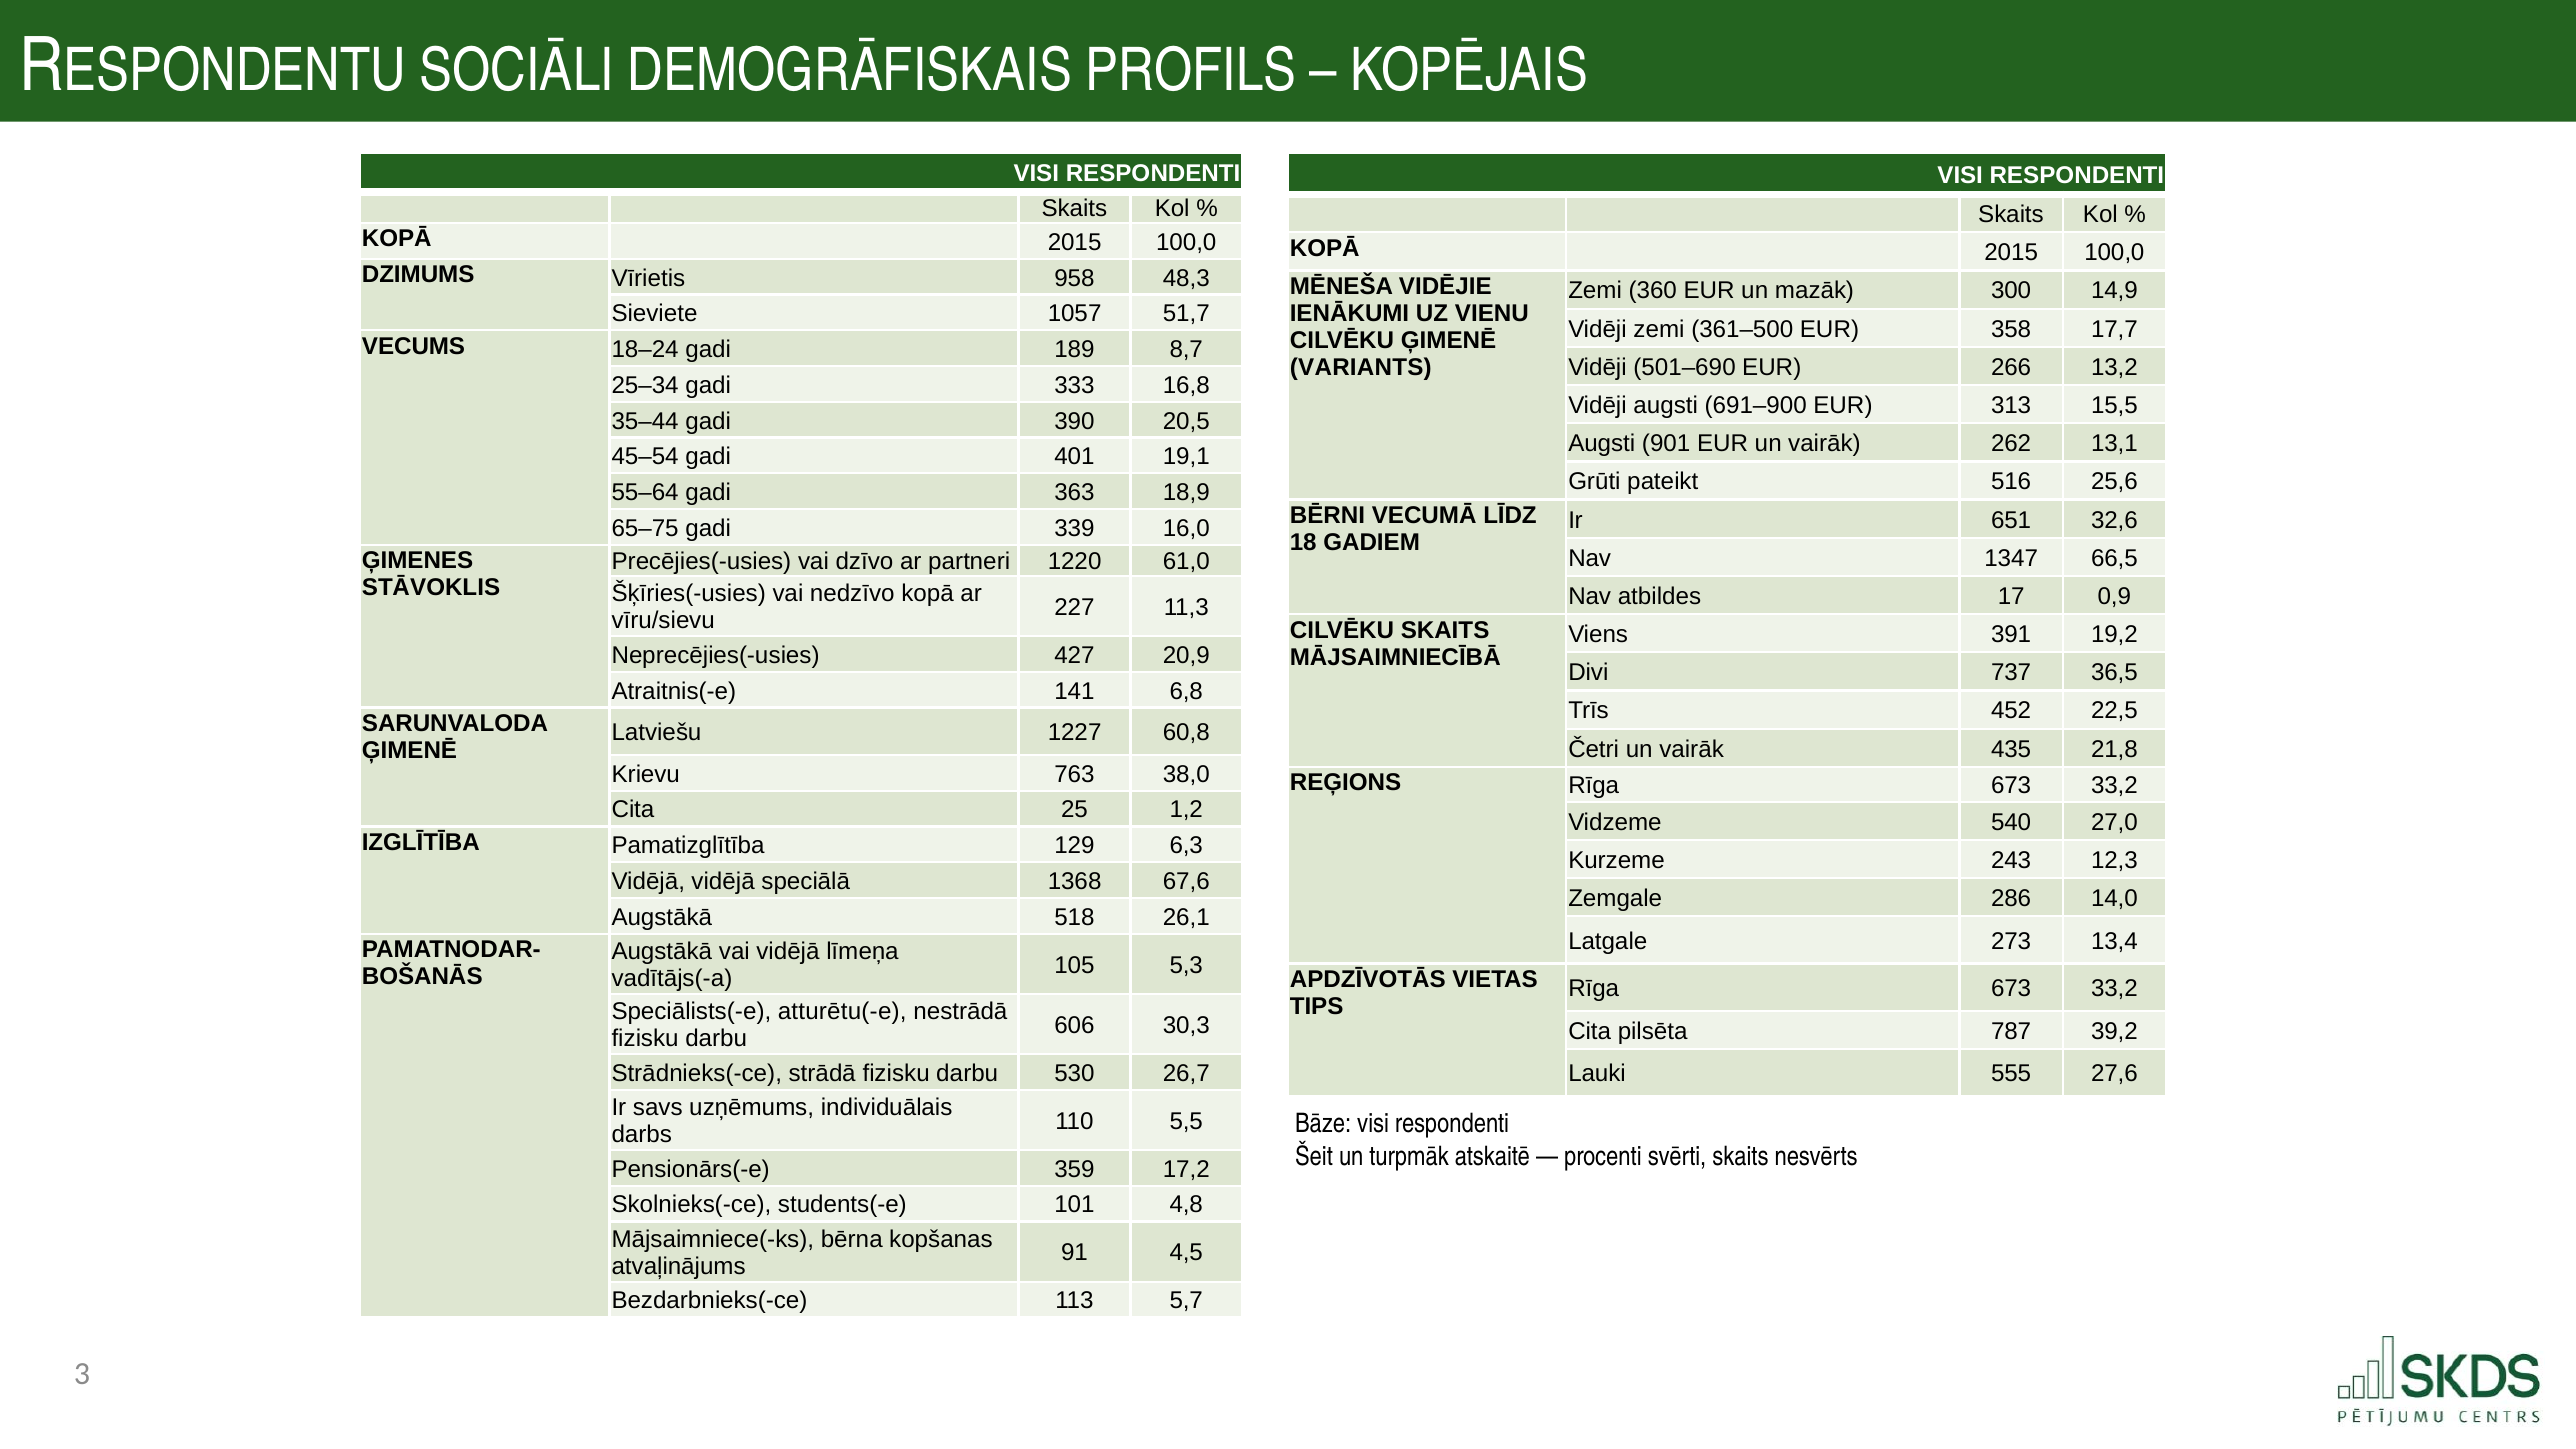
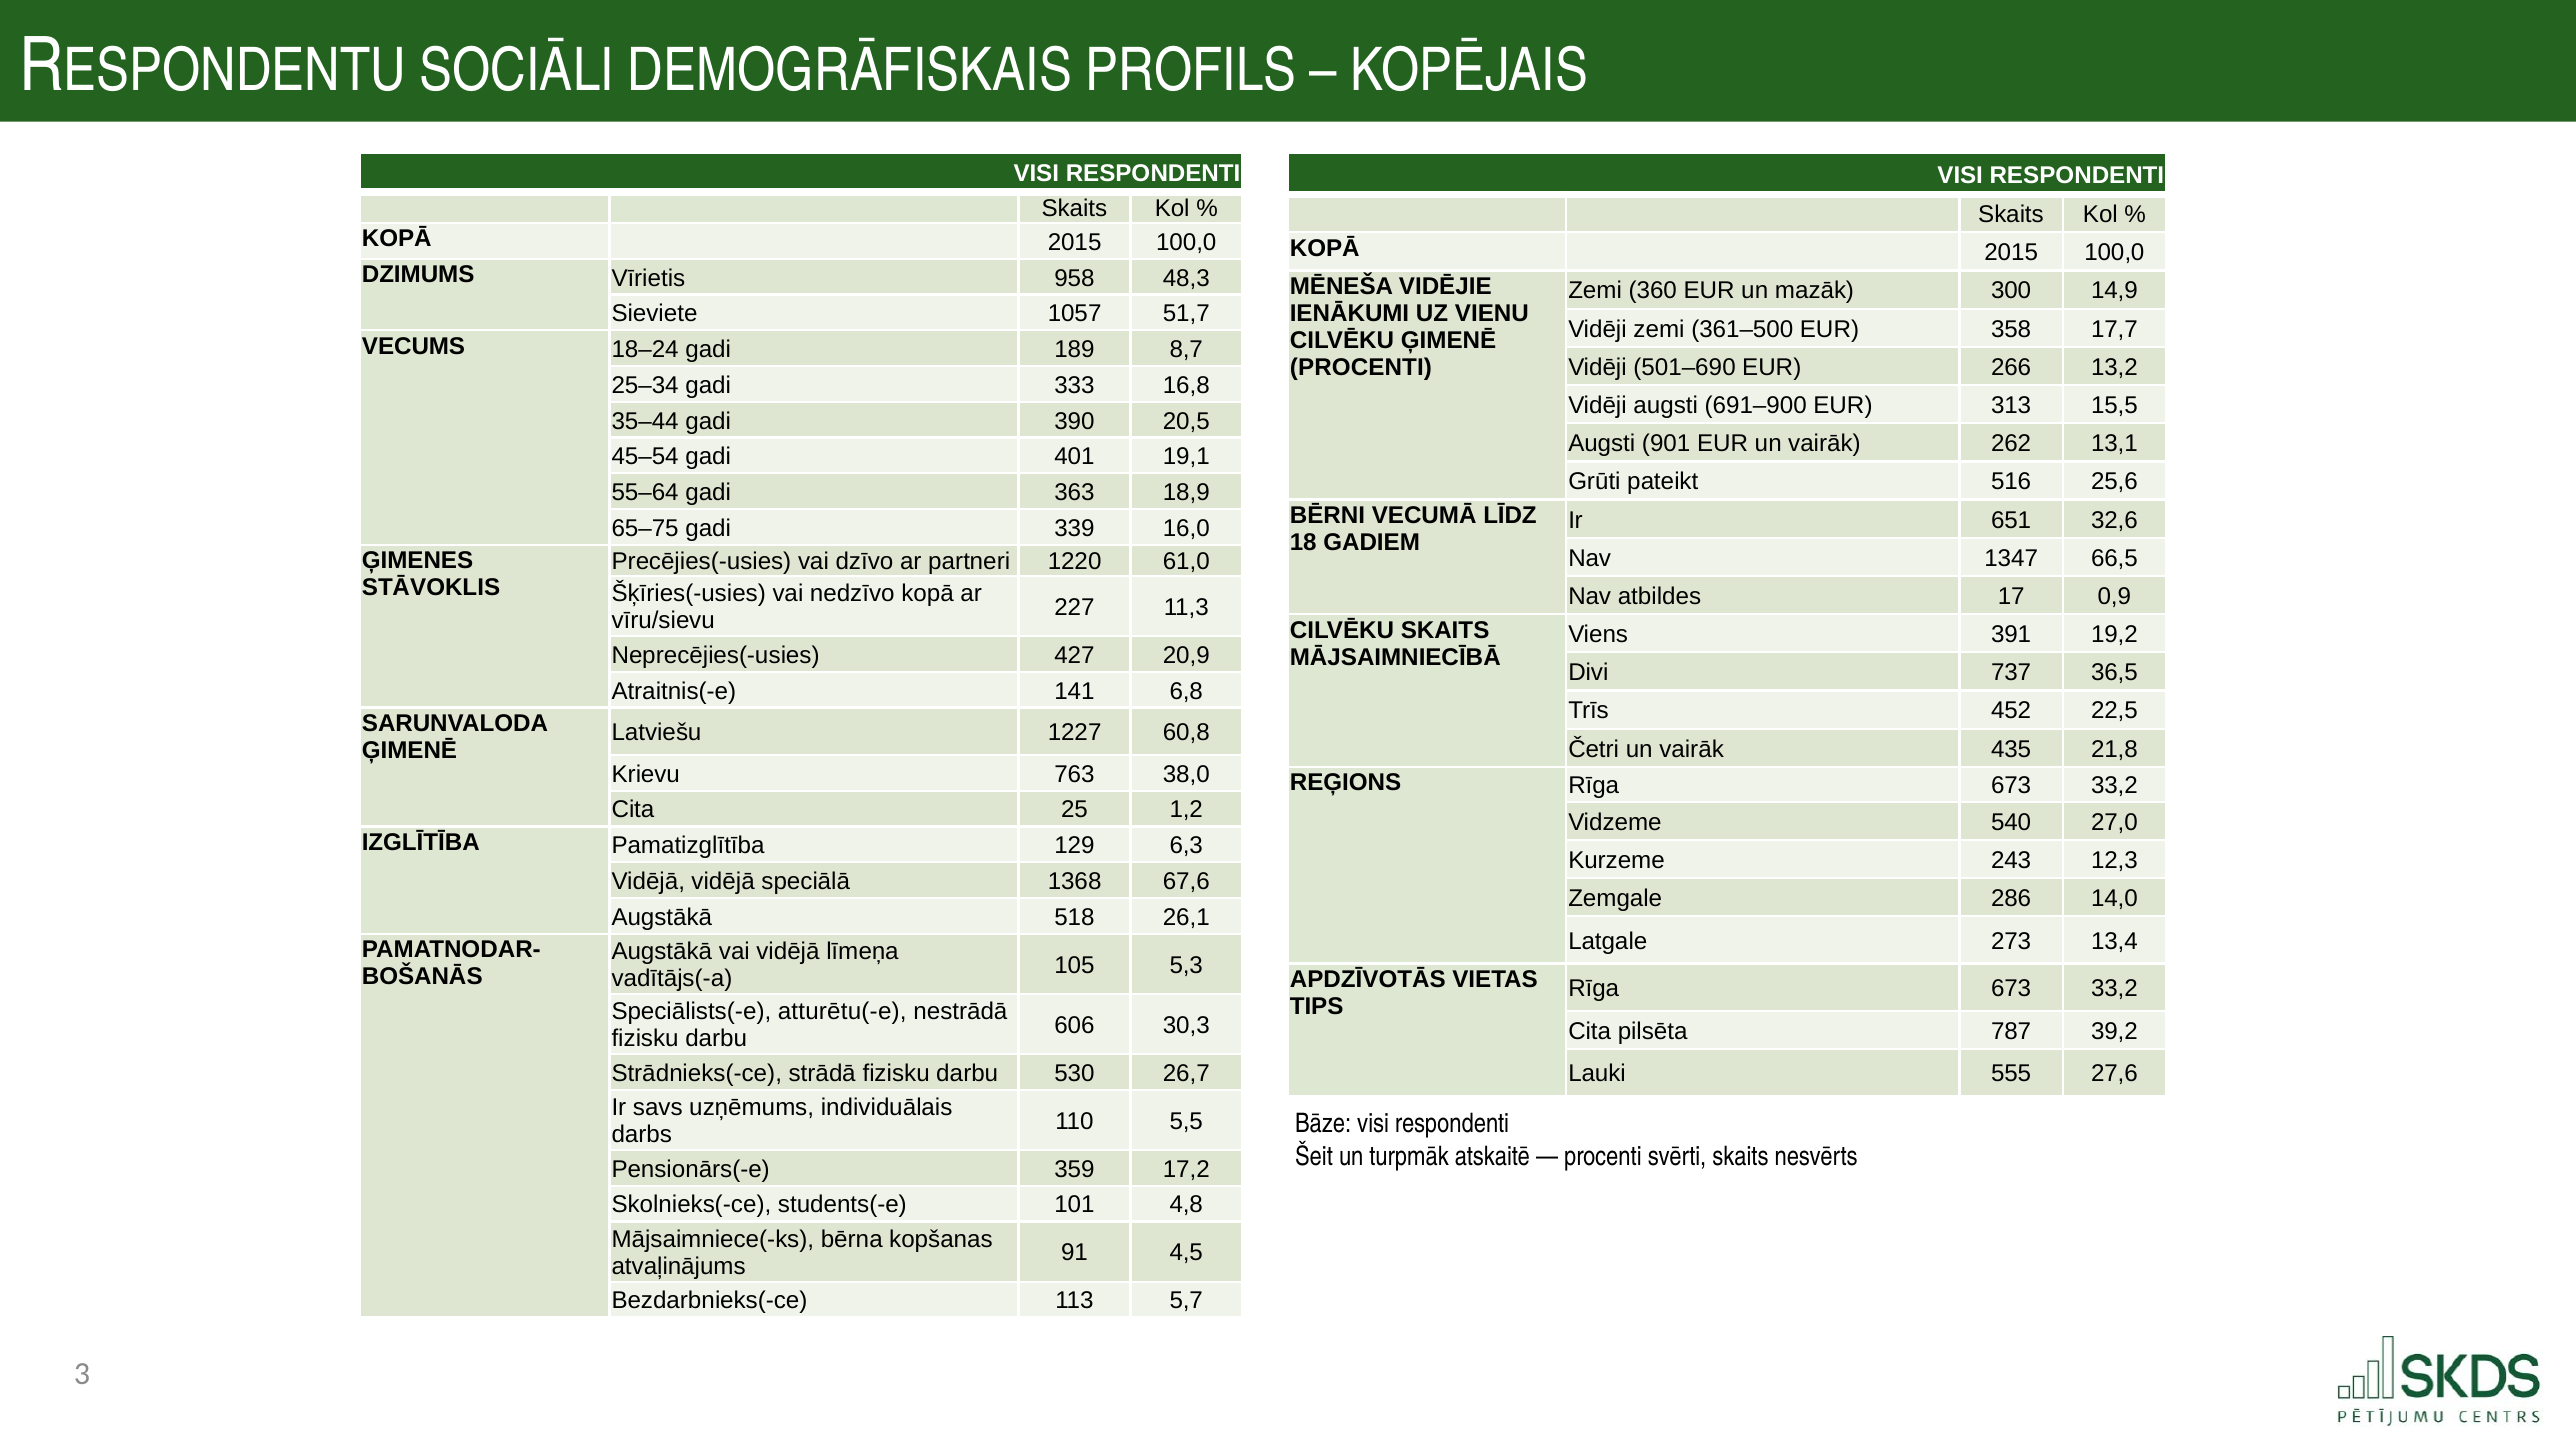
VARIANTS at (1361, 368): VARIANTS -> PROCENTI
